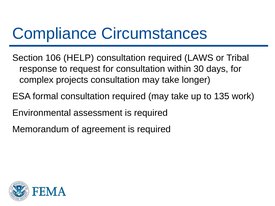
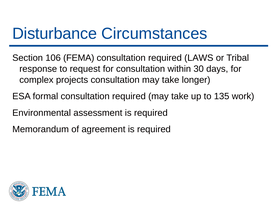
Compliance: Compliance -> Disturbance
HELP: HELP -> FEMA
